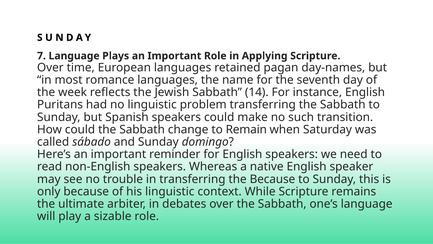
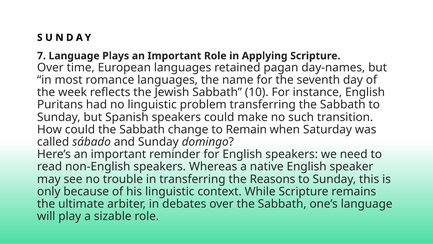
14: 14 -> 10
the Because: Because -> Reasons
